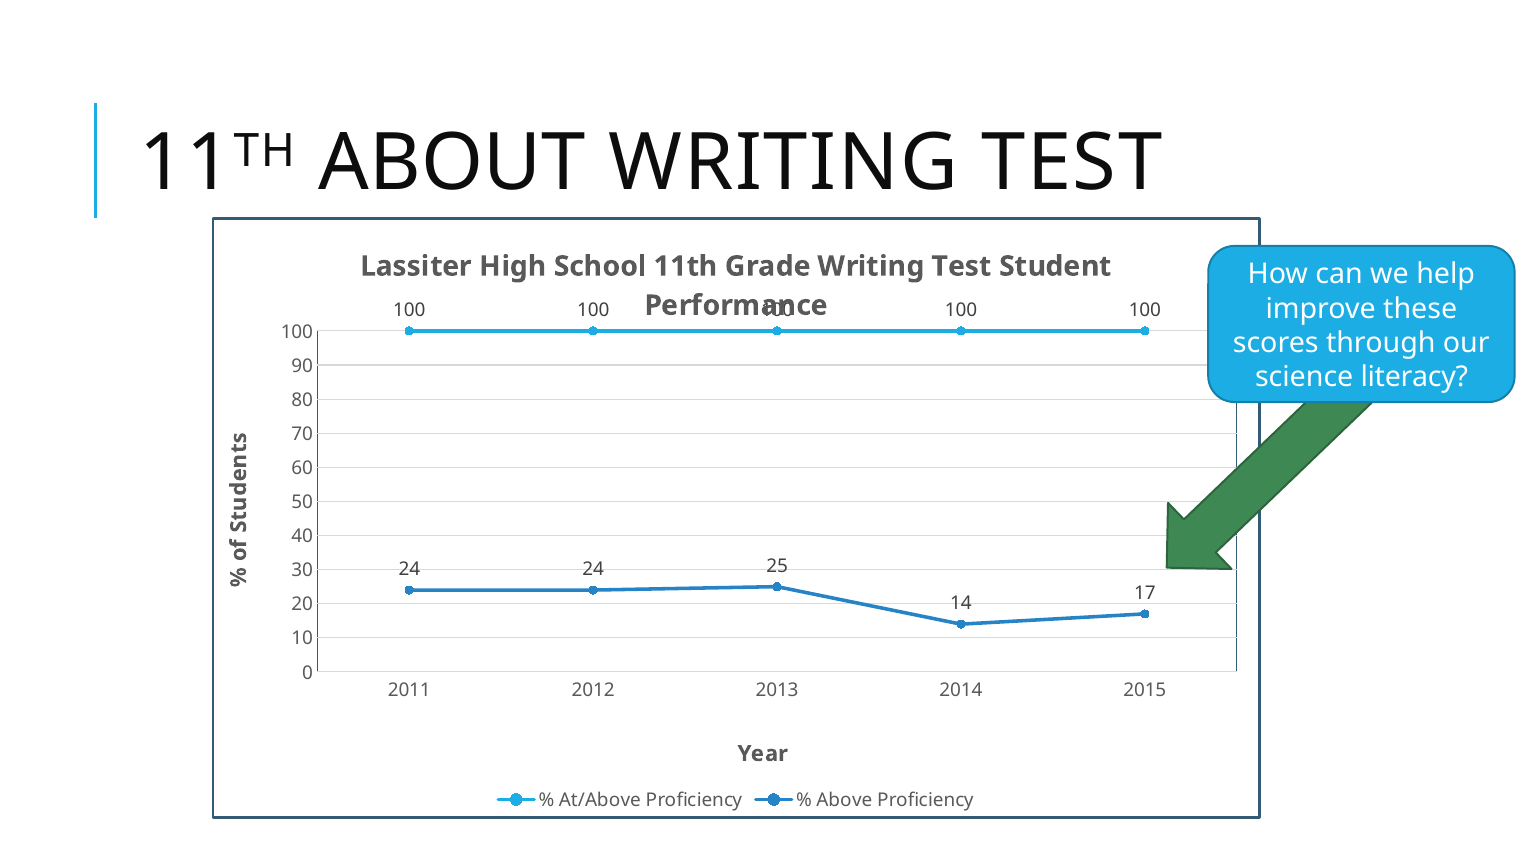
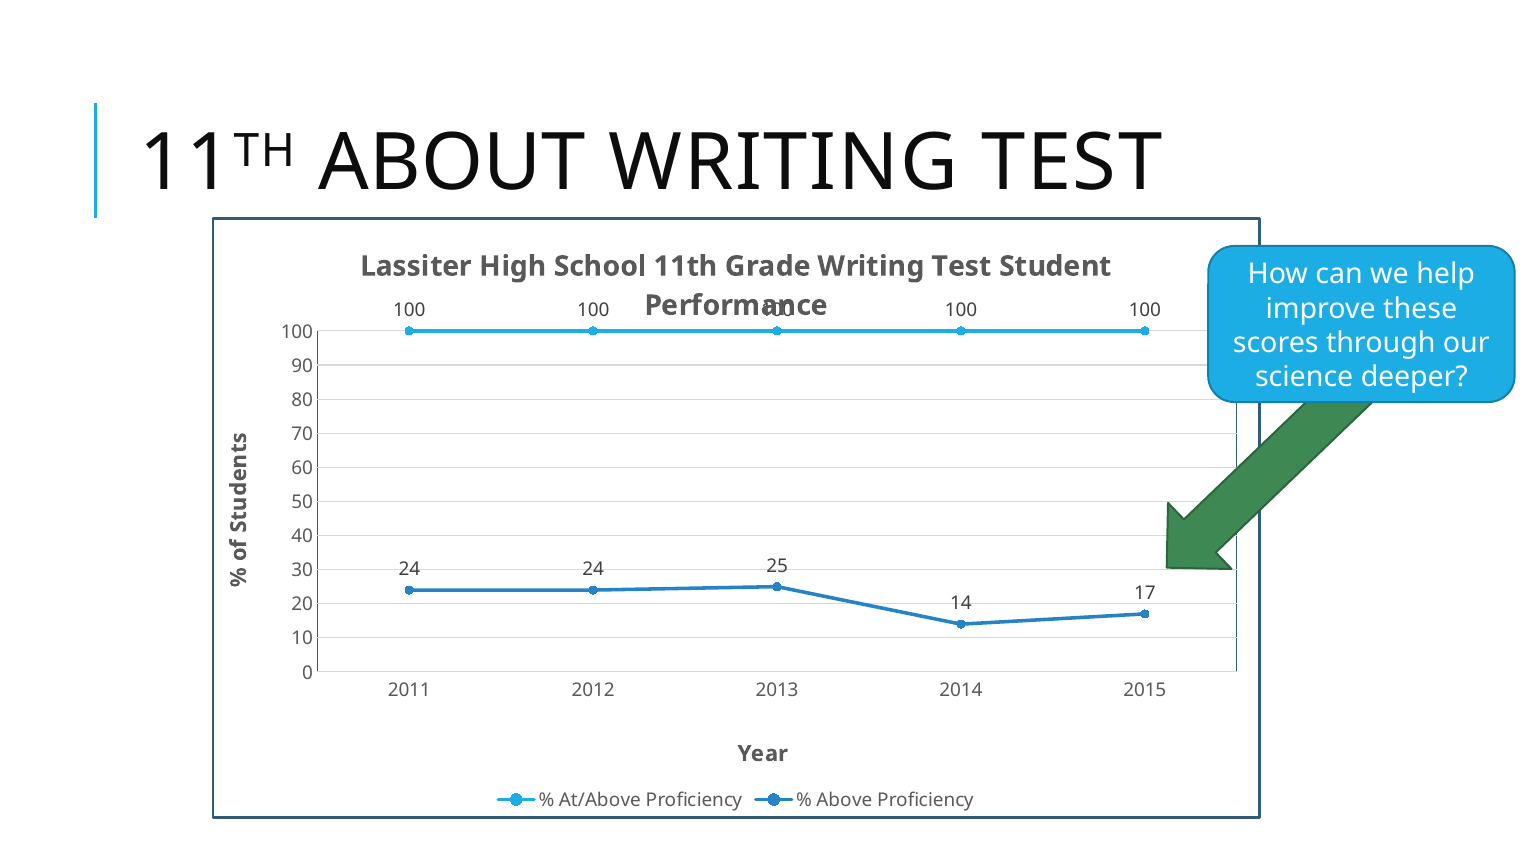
literacy: literacy -> deeper
